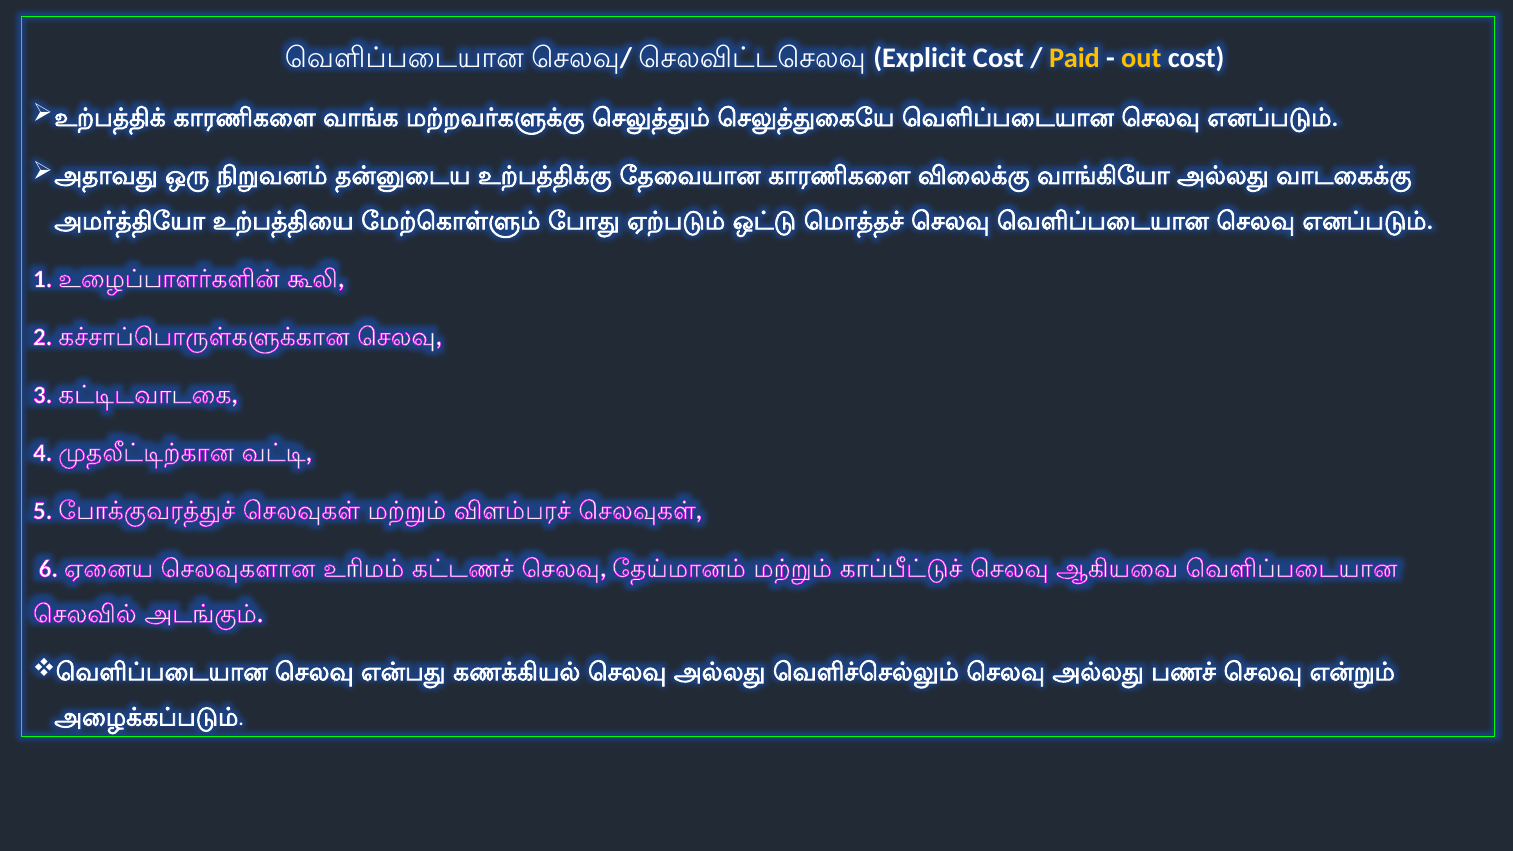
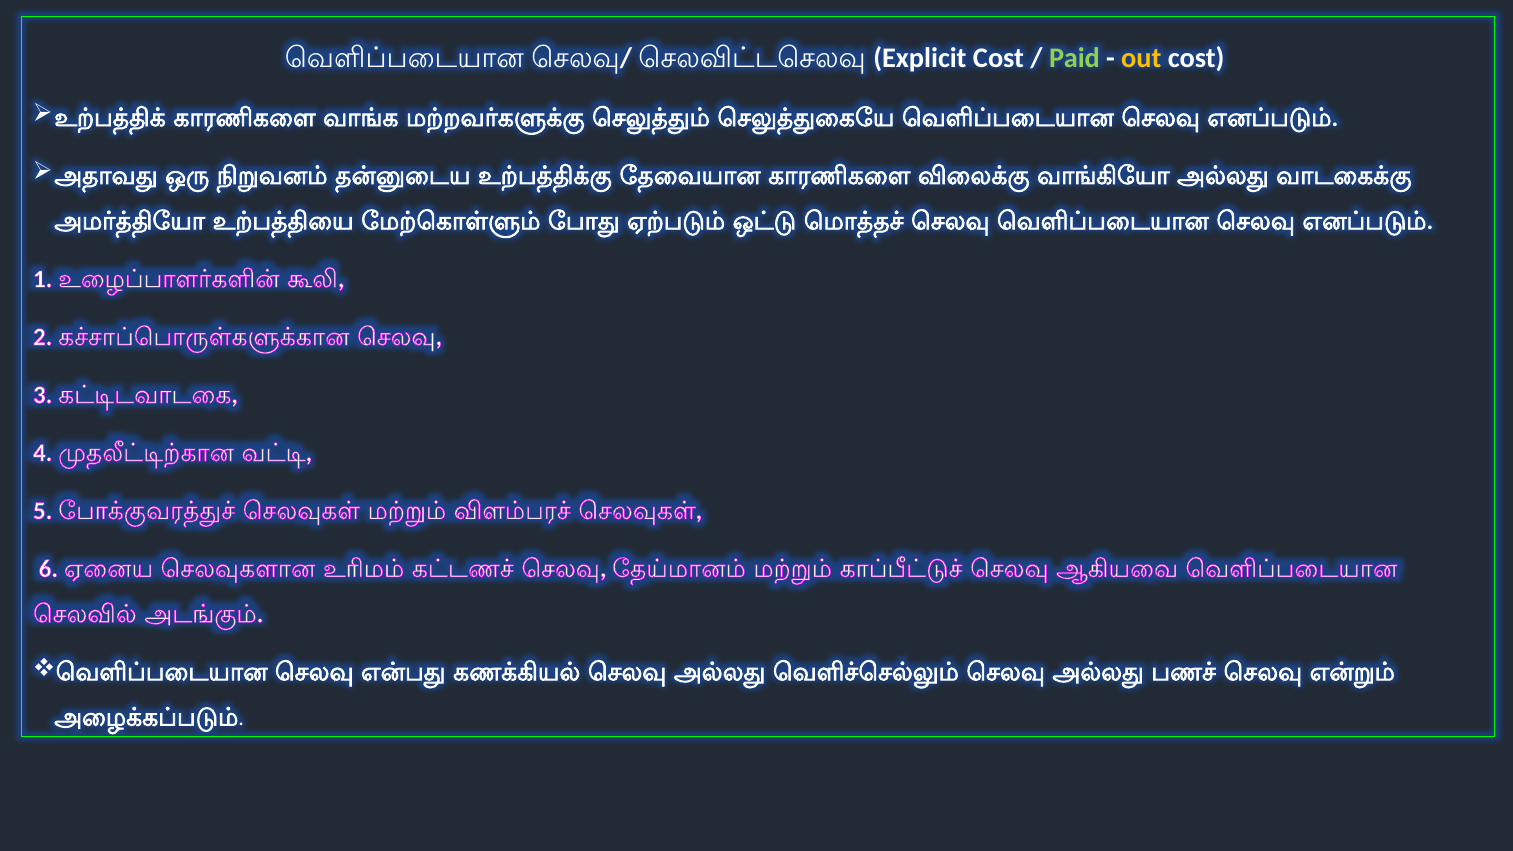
Paid colour: yellow -> light green
